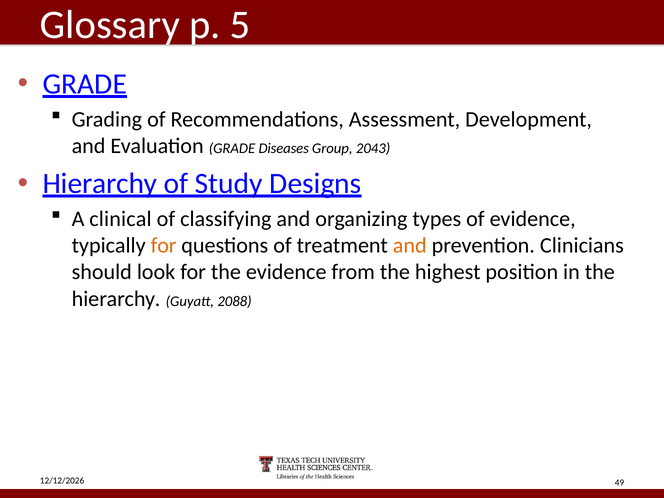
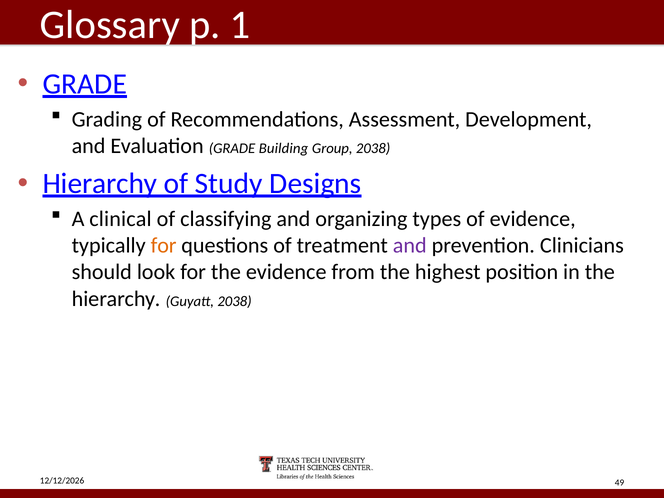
5: 5 -> 1
Diseases: Diseases -> Building
Group 2043: 2043 -> 2038
and at (410, 246) colour: orange -> purple
Guyatt 2088: 2088 -> 2038
